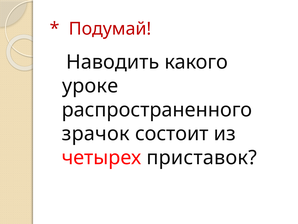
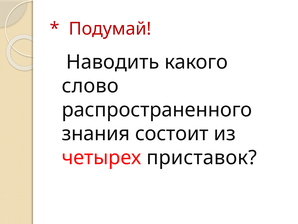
уроке: уроке -> слово
зрачок: зрачок -> знания
